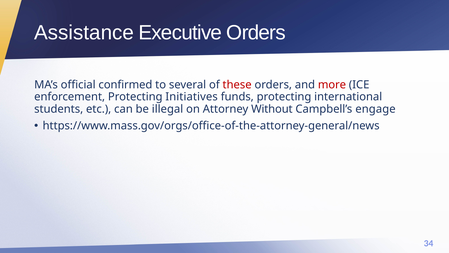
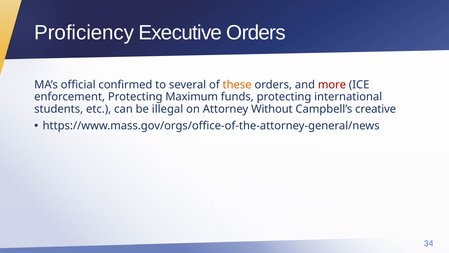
Assistance: Assistance -> Proficiency
these colour: red -> orange
Initiatives: Initiatives -> Maximum
engage: engage -> creative
